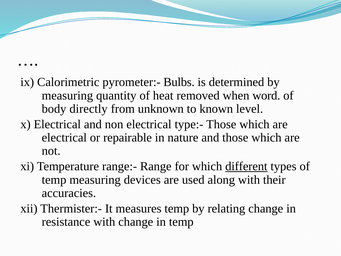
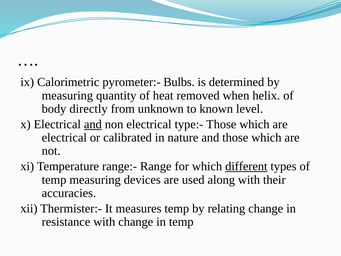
word: word -> helix
and at (93, 124) underline: none -> present
repairable: repairable -> calibrated
